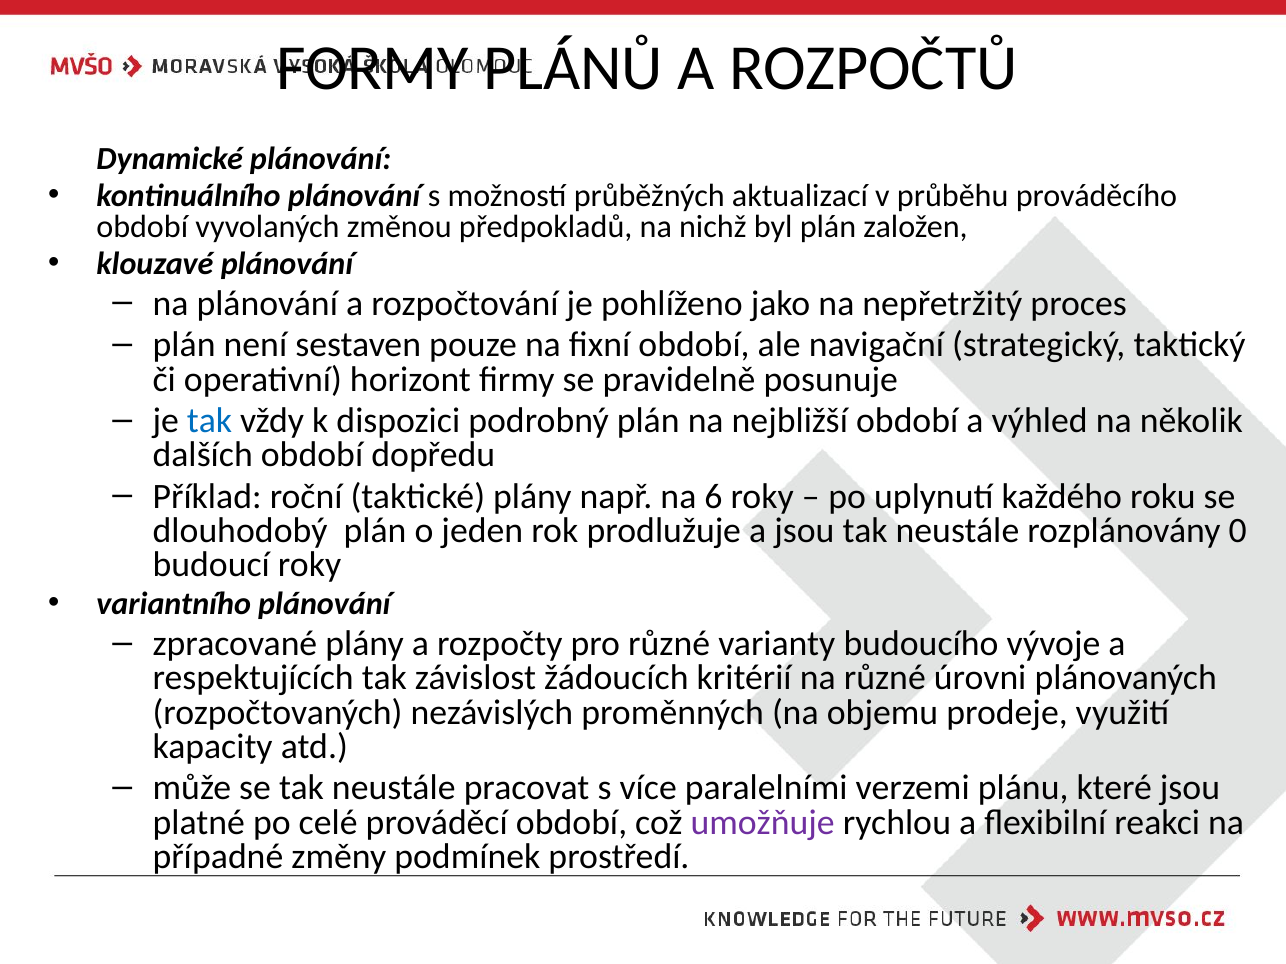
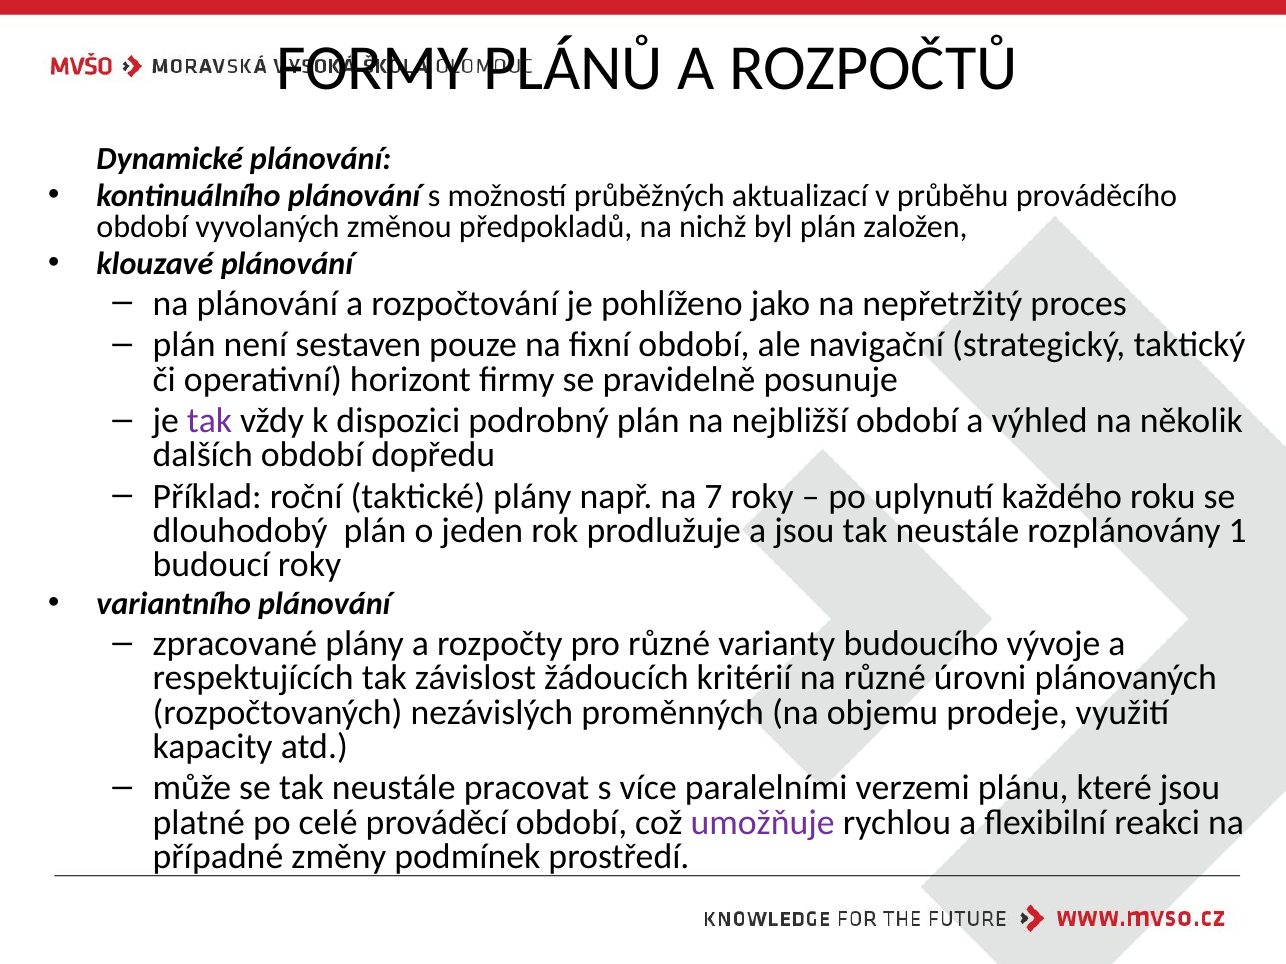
tak at (209, 421) colour: blue -> purple
6: 6 -> 7
0: 0 -> 1
